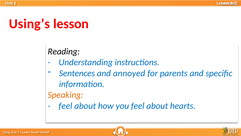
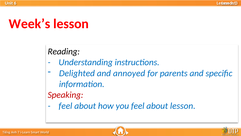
Using’s: Using’s -> Week’s
Sentences: Sentences -> Delighted
Speaking colour: orange -> red
about hearts: hearts -> lesson
